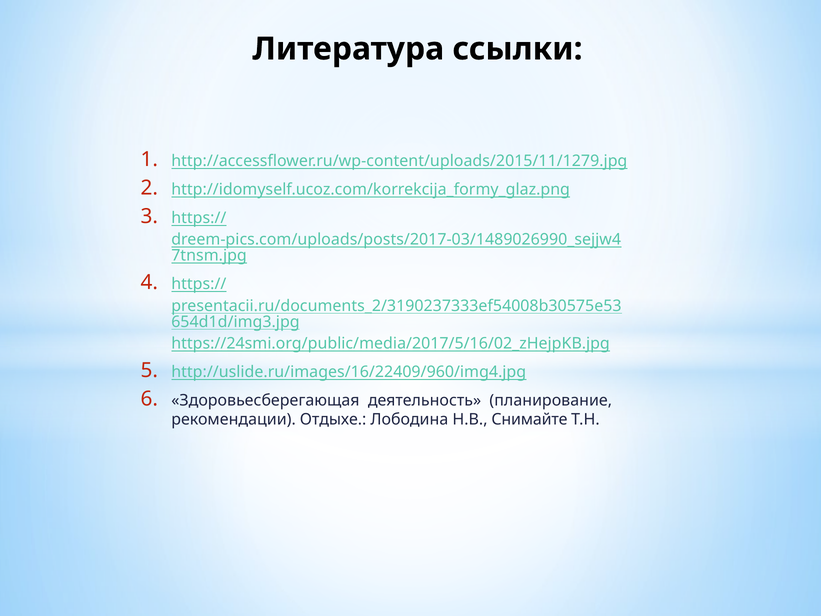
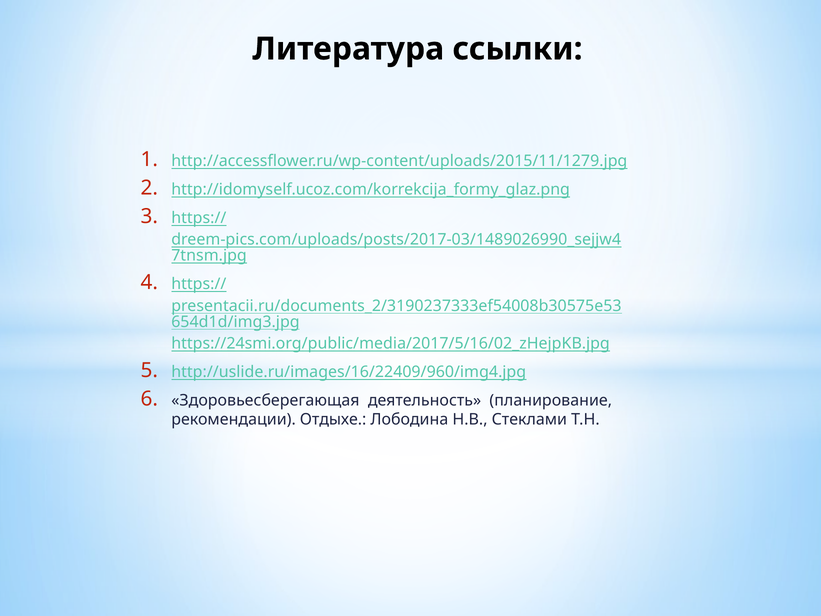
Снимайте: Снимайте -> Стеклами
